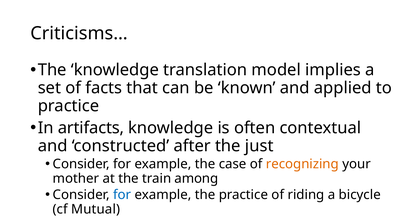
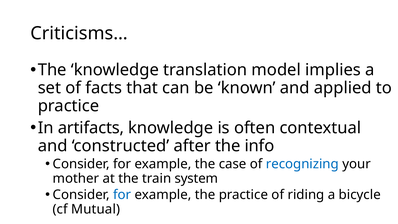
just: just -> info
recognizing colour: orange -> blue
among: among -> system
